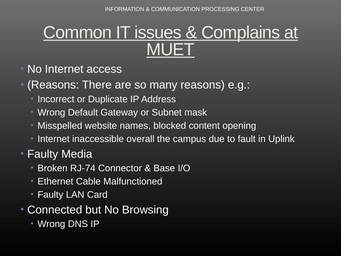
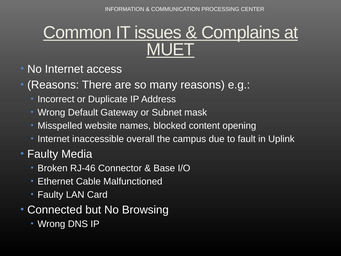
RJ-74: RJ-74 -> RJ-46
